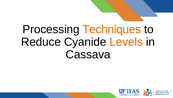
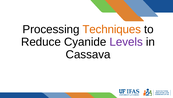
Levels colour: orange -> purple
